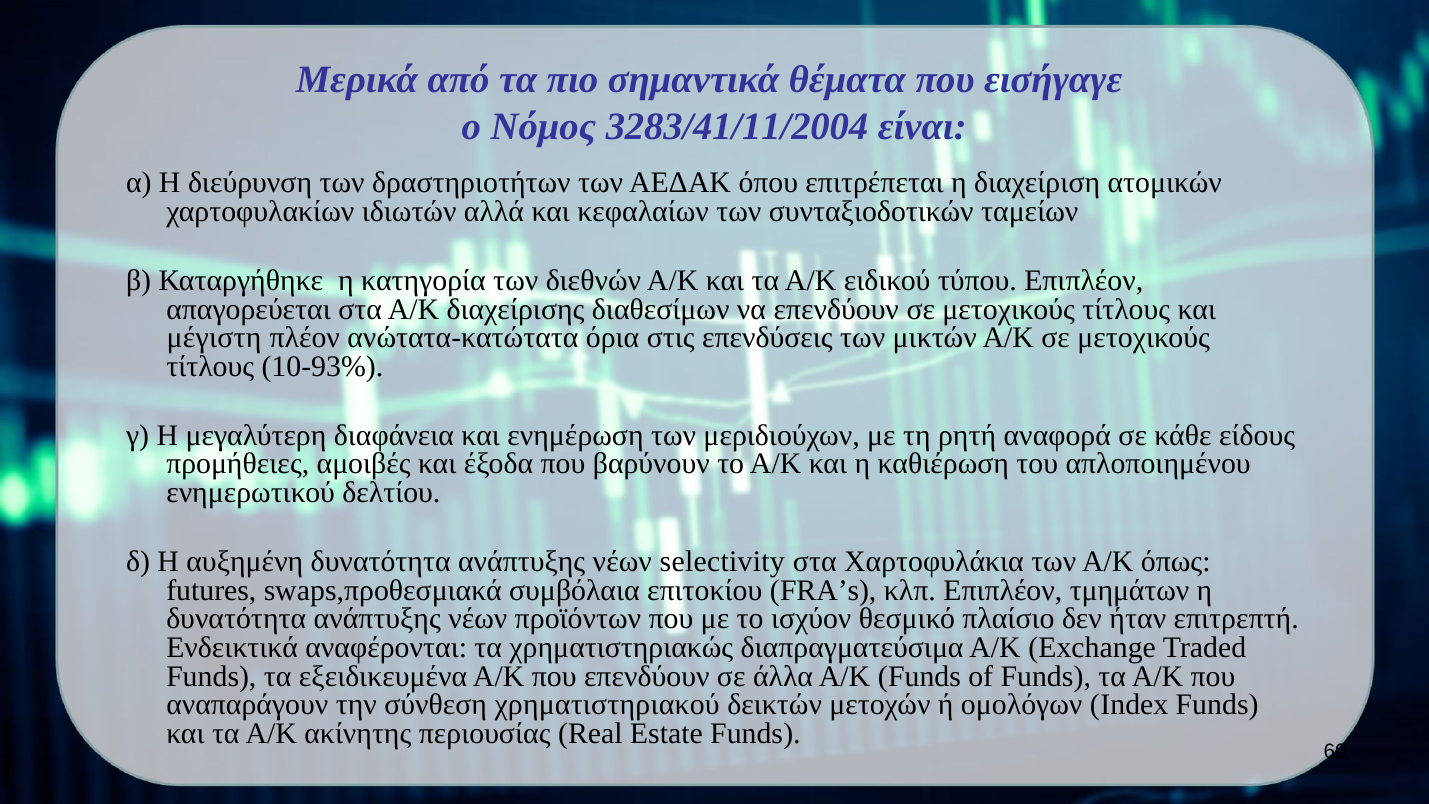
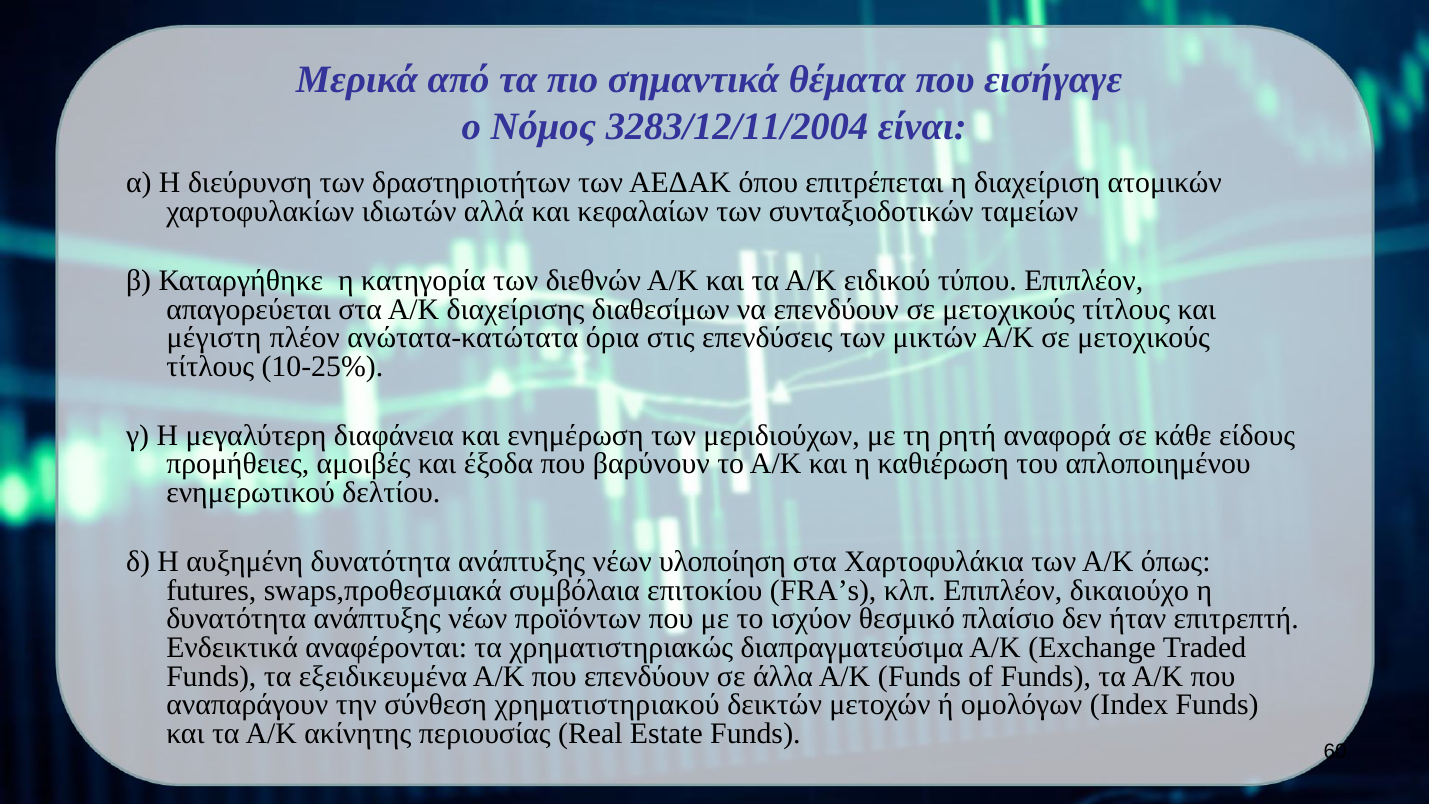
3283/41/11/2004: 3283/41/11/2004 -> 3283/12/11/2004
10-93%: 10-93% -> 10-25%
selectivity: selectivity -> υλοποίηση
τμημάτων: τμημάτων -> δικαιούχο
